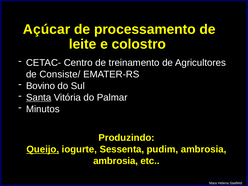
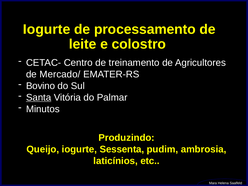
Açúcar at (47, 29): Açúcar -> Iogurte
Consiste/: Consiste/ -> Mercado/
Queijo underline: present -> none
ambrosia at (116, 161): ambrosia -> laticínios
